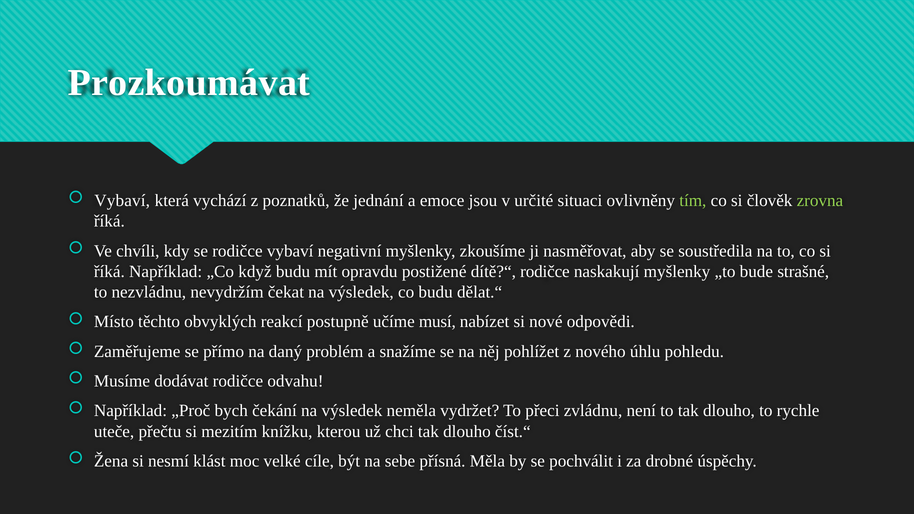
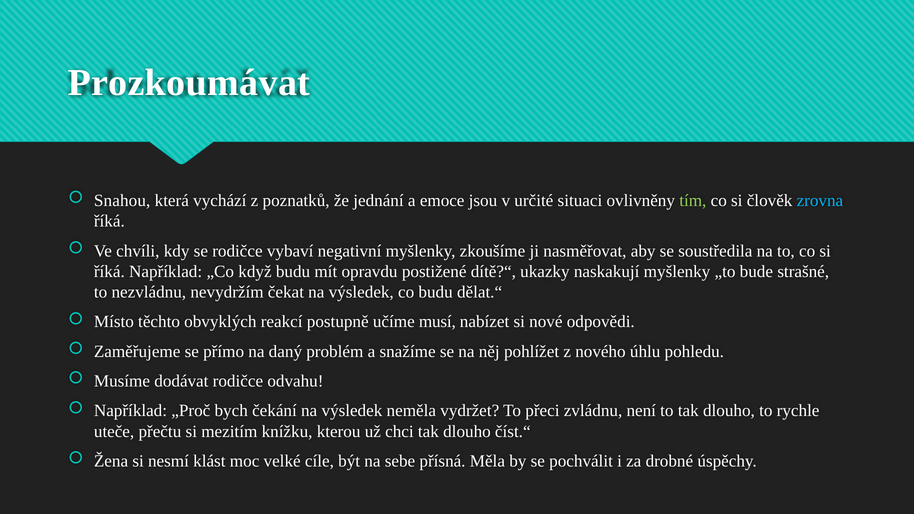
Vybaví at (122, 201): Vybaví -> Snahou
zrovna colour: light green -> light blue
dítě?“ rodičce: rodičce -> ukazky
